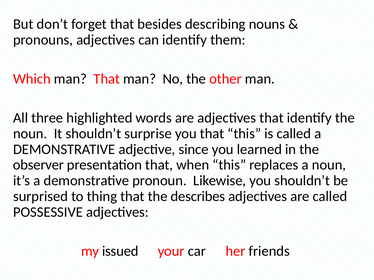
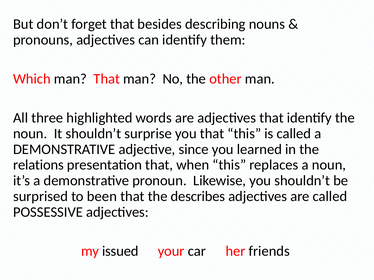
observer: observer -> relations
thing: thing -> been
